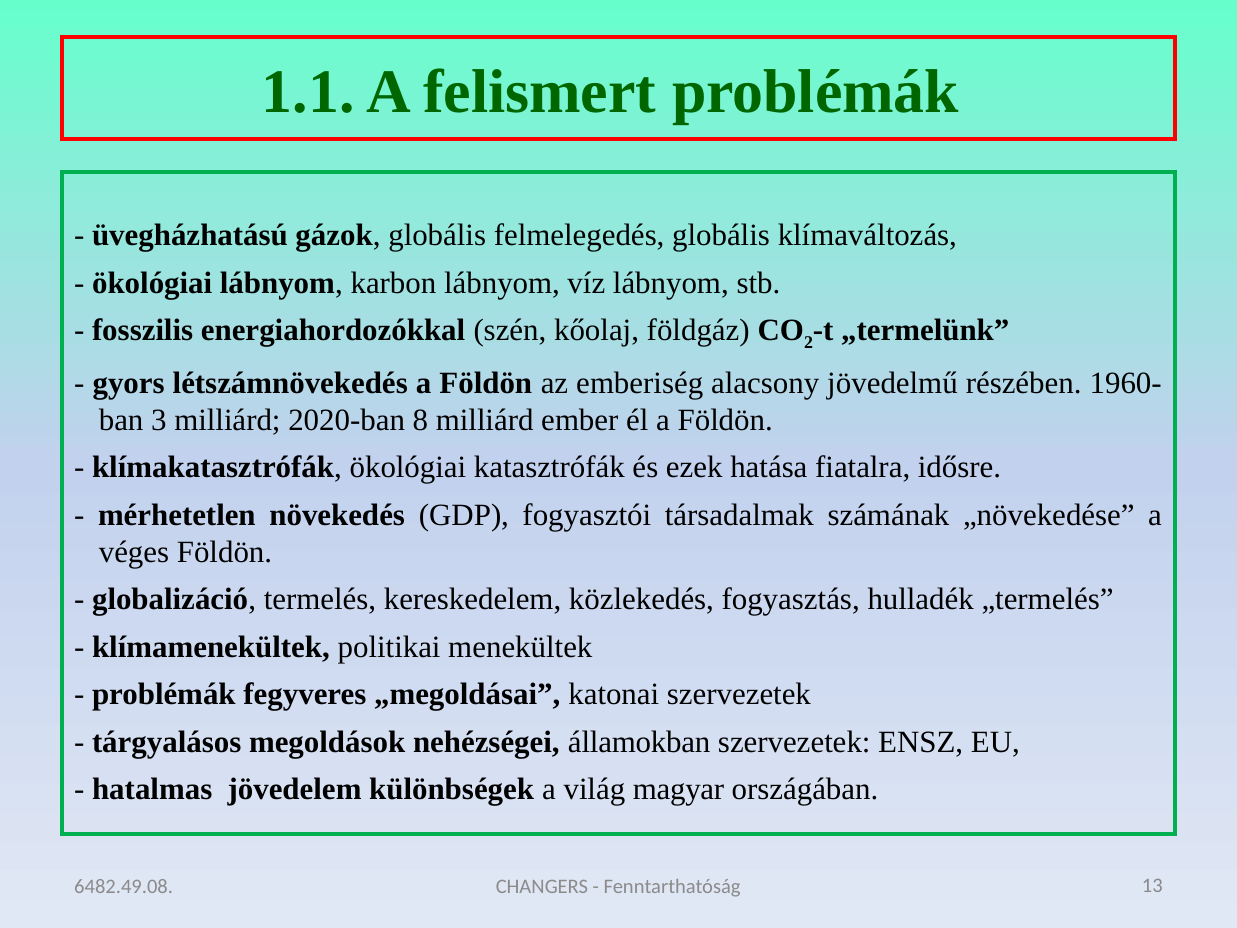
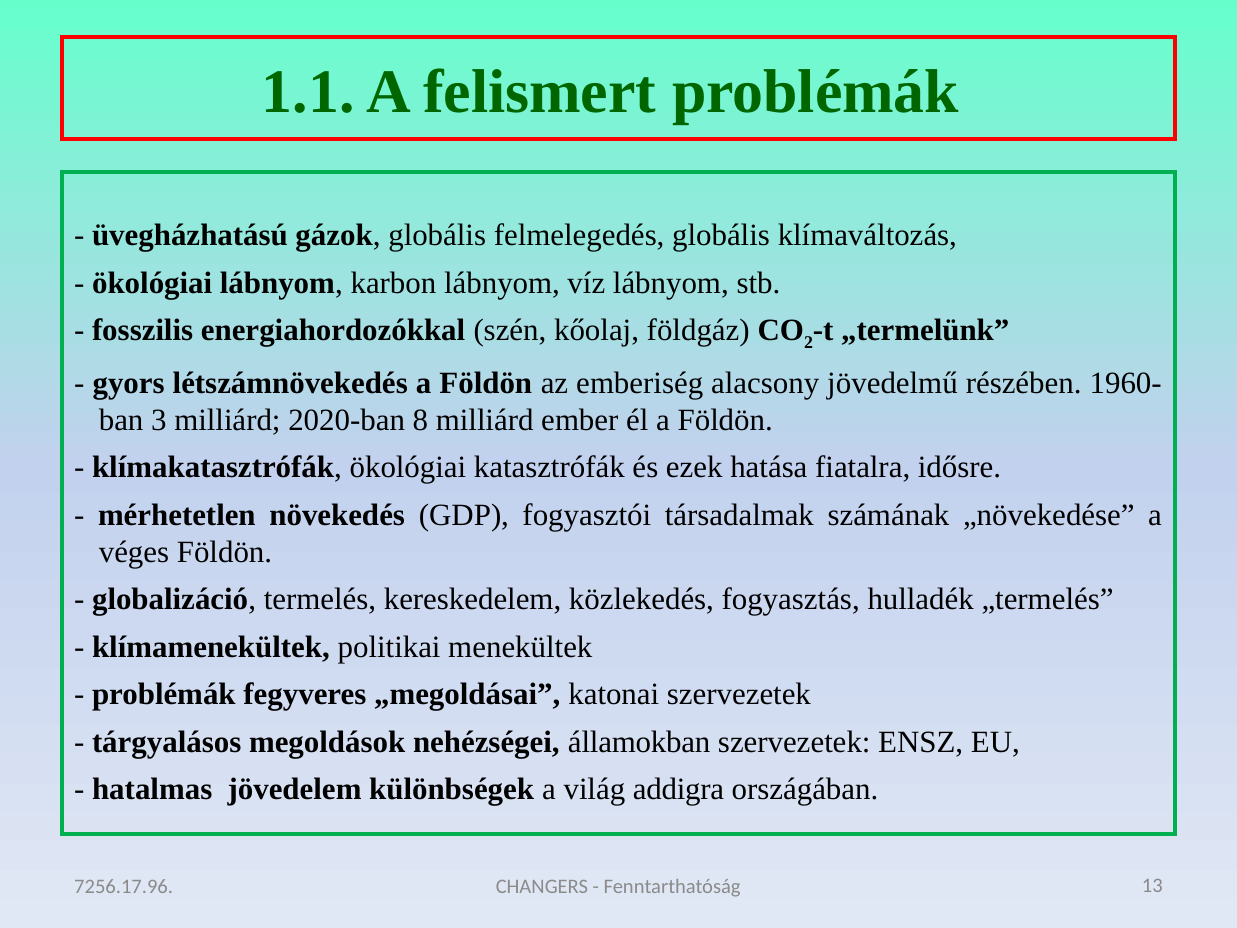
magyar: magyar -> addigra
6482.49.08: 6482.49.08 -> 7256.17.96
